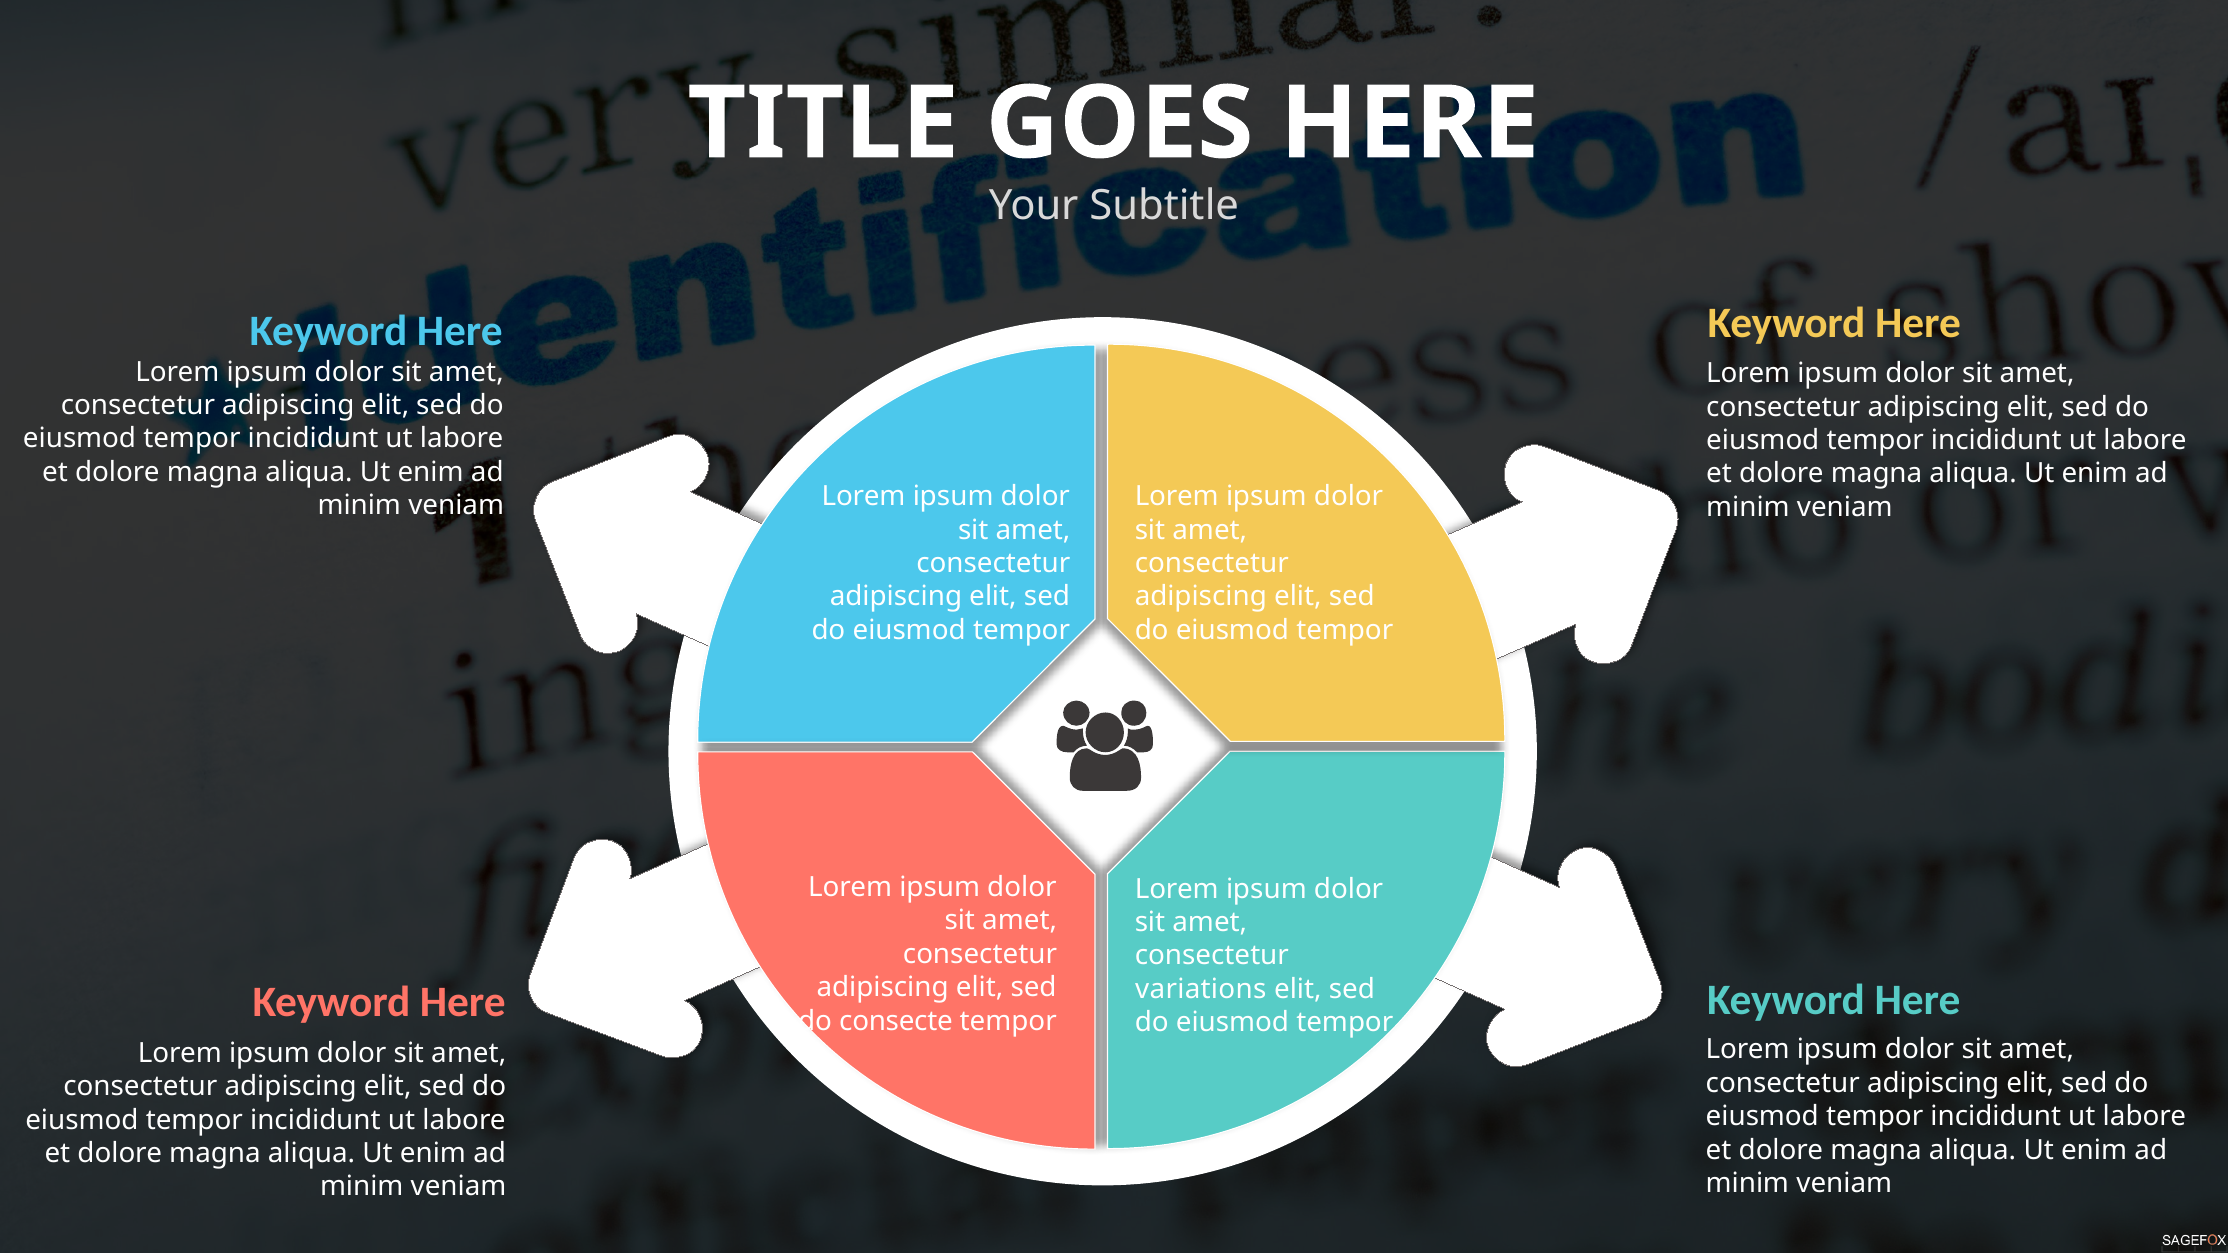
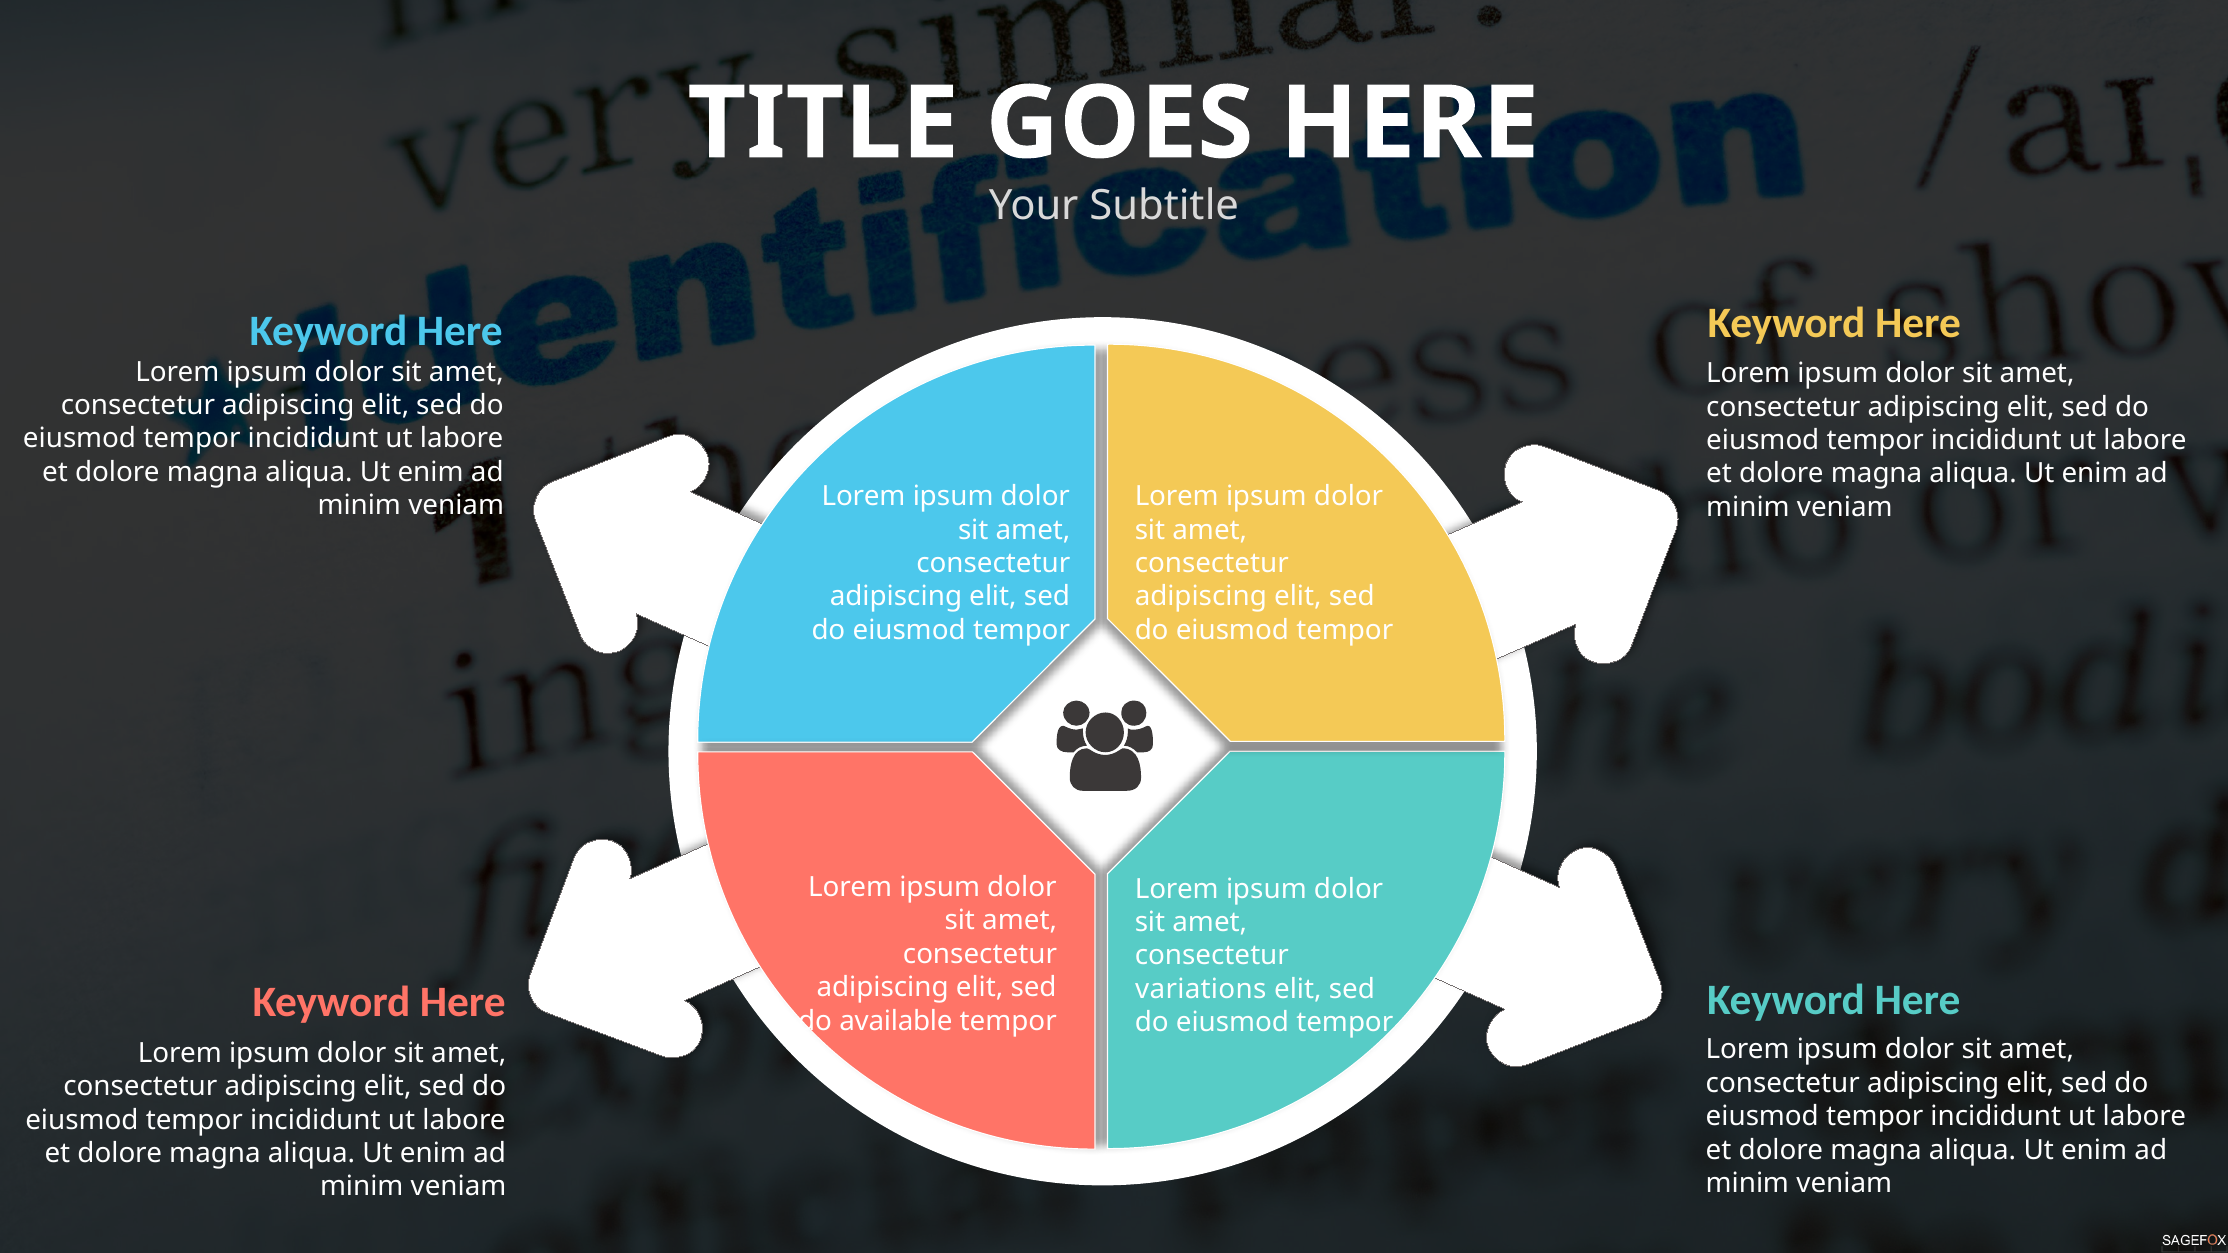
consecte: consecte -> available
